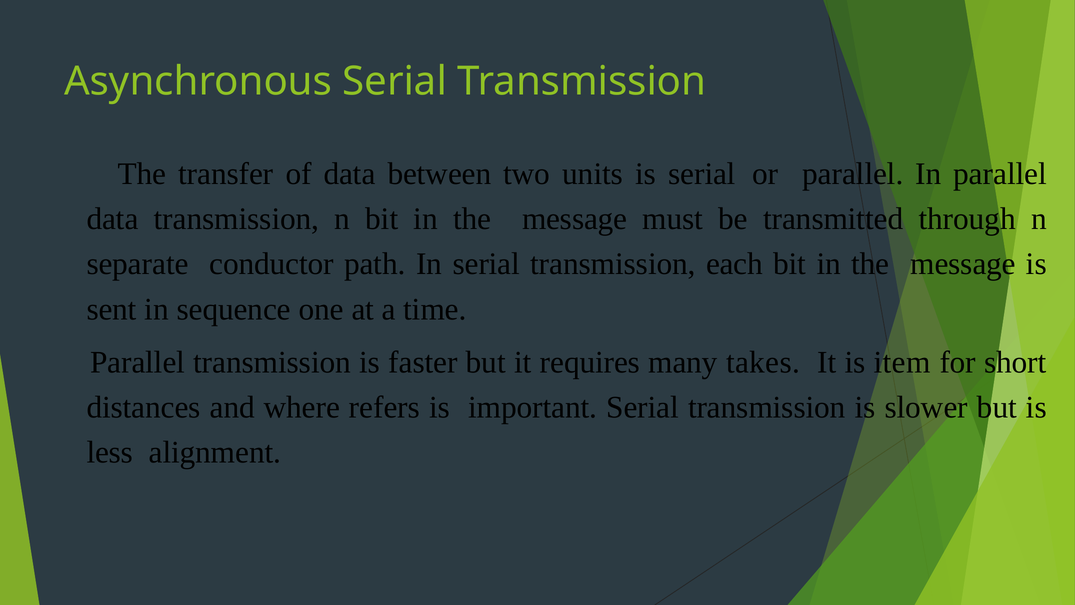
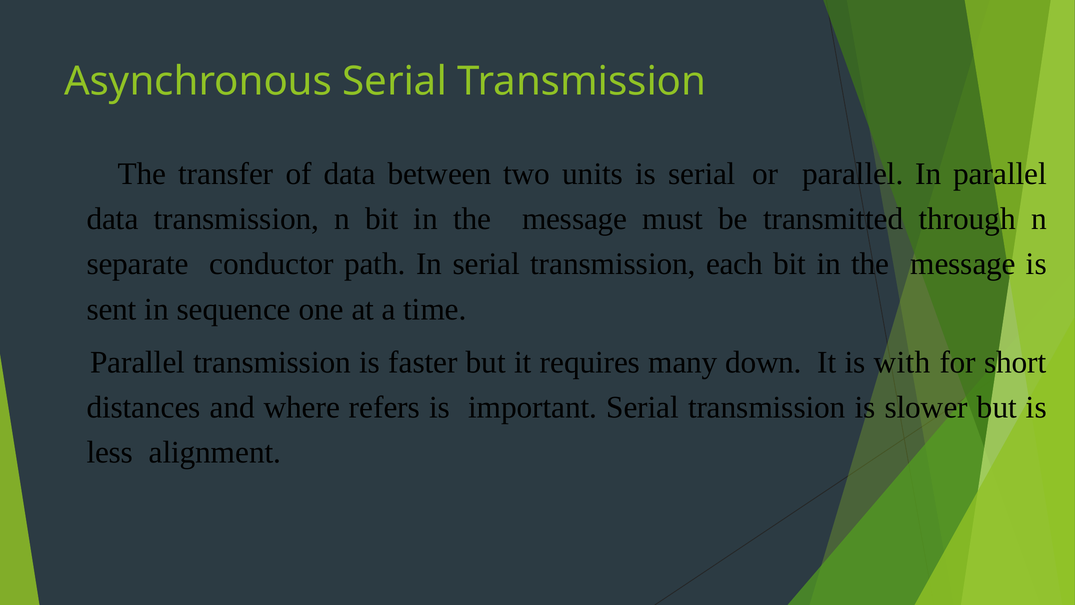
takes: takes -> down
item: item -> with
